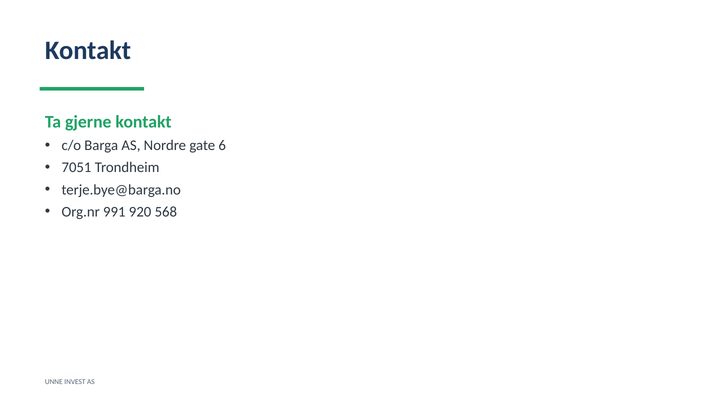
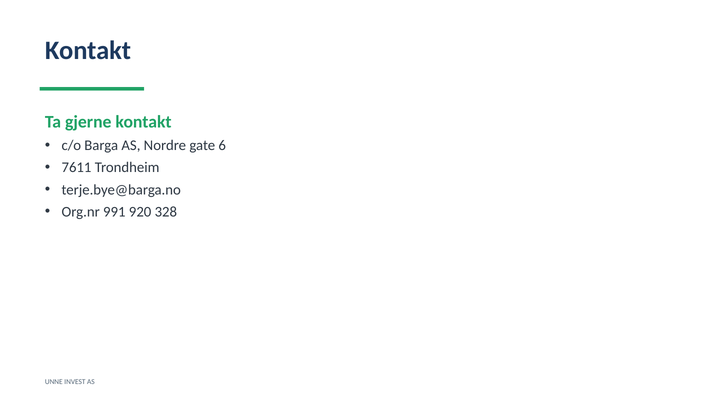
7051: 7051 -> 7611
568: 568 -> 328
